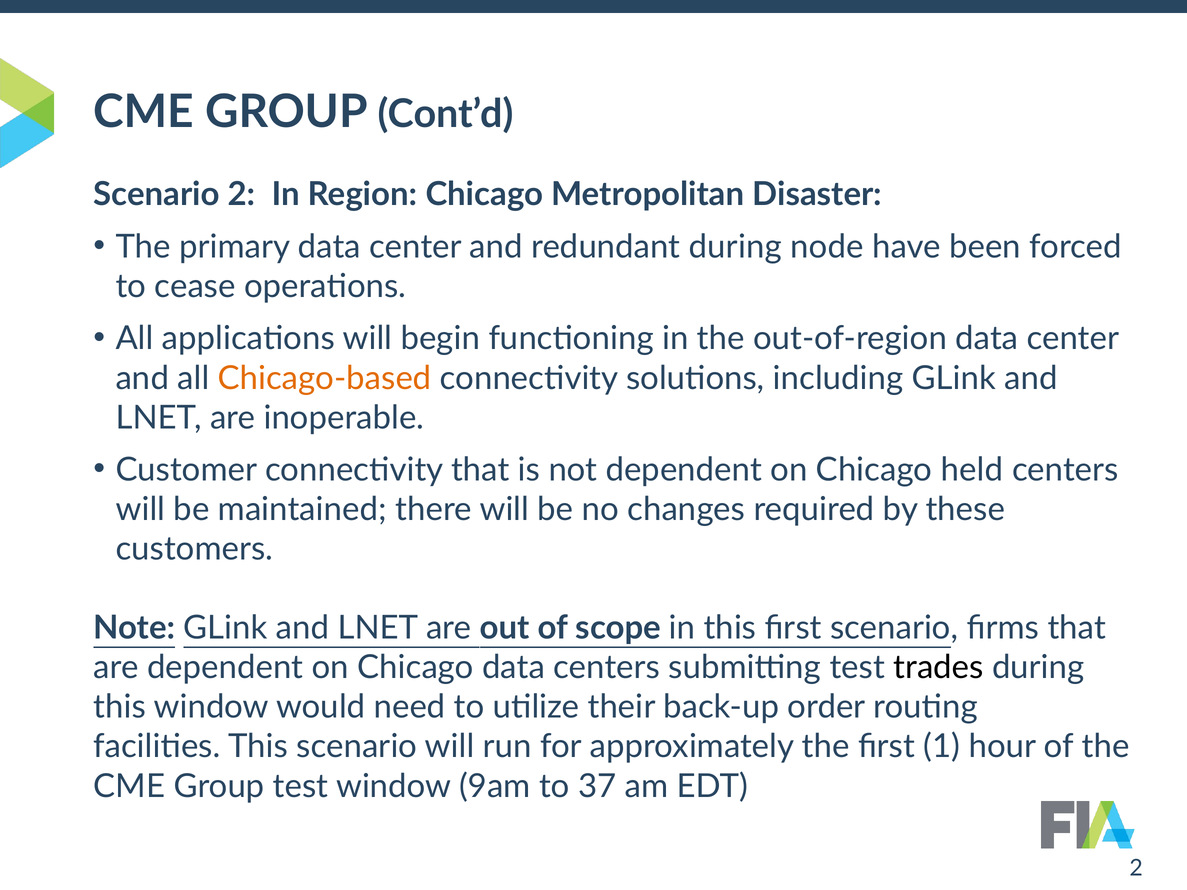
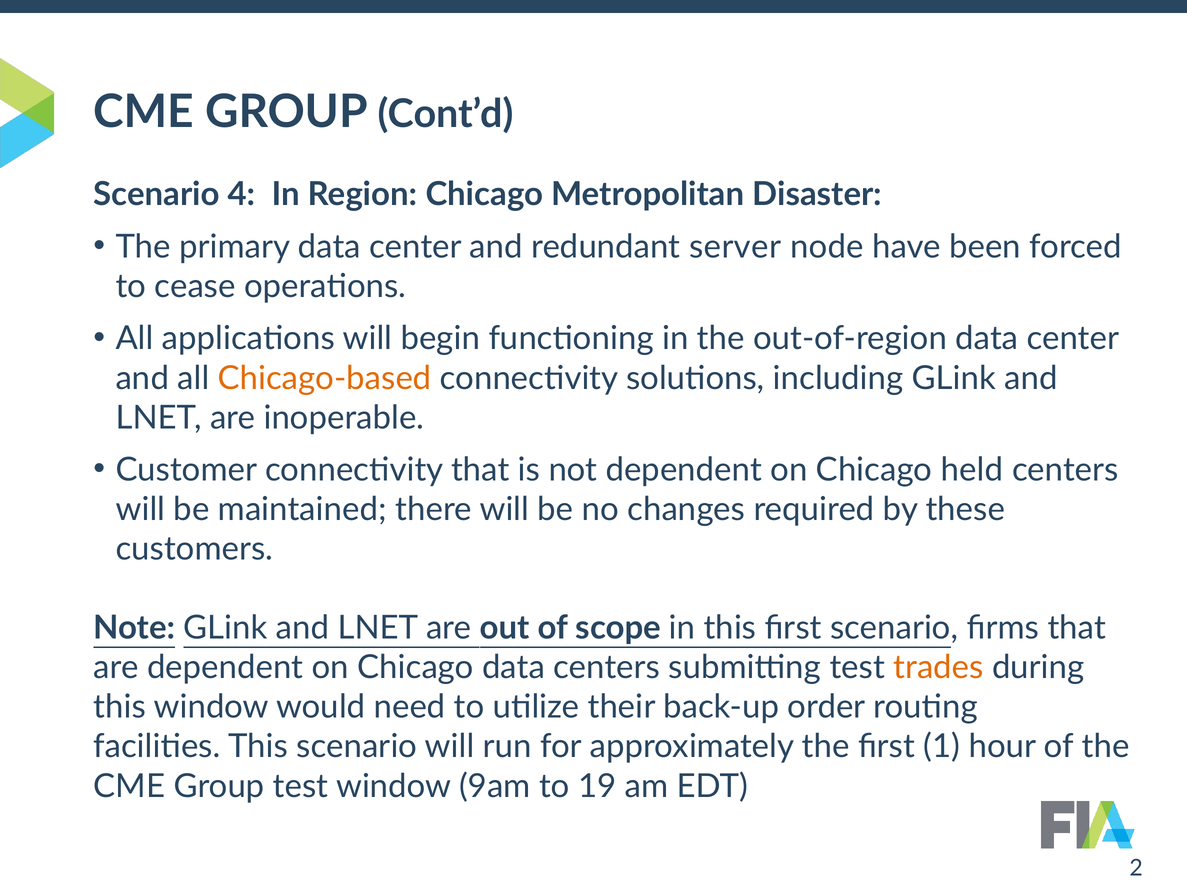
Scenario 2: 2 -> 4
redundant during: during -> server
trades colour: black -> orange
37: 37 -> 19
